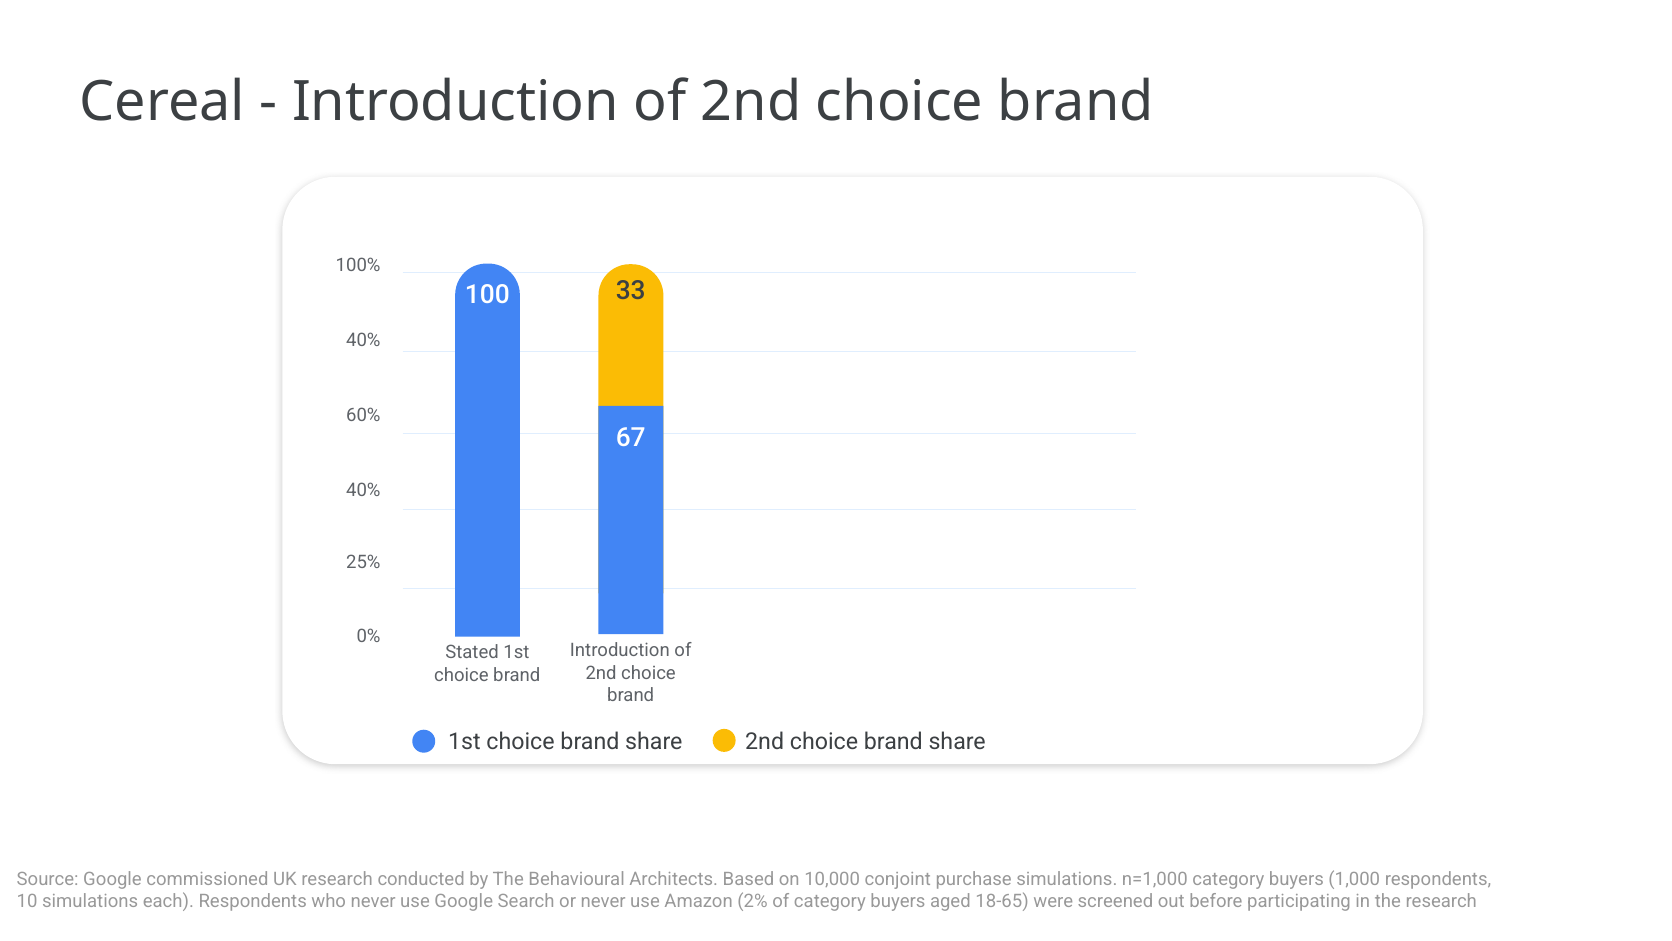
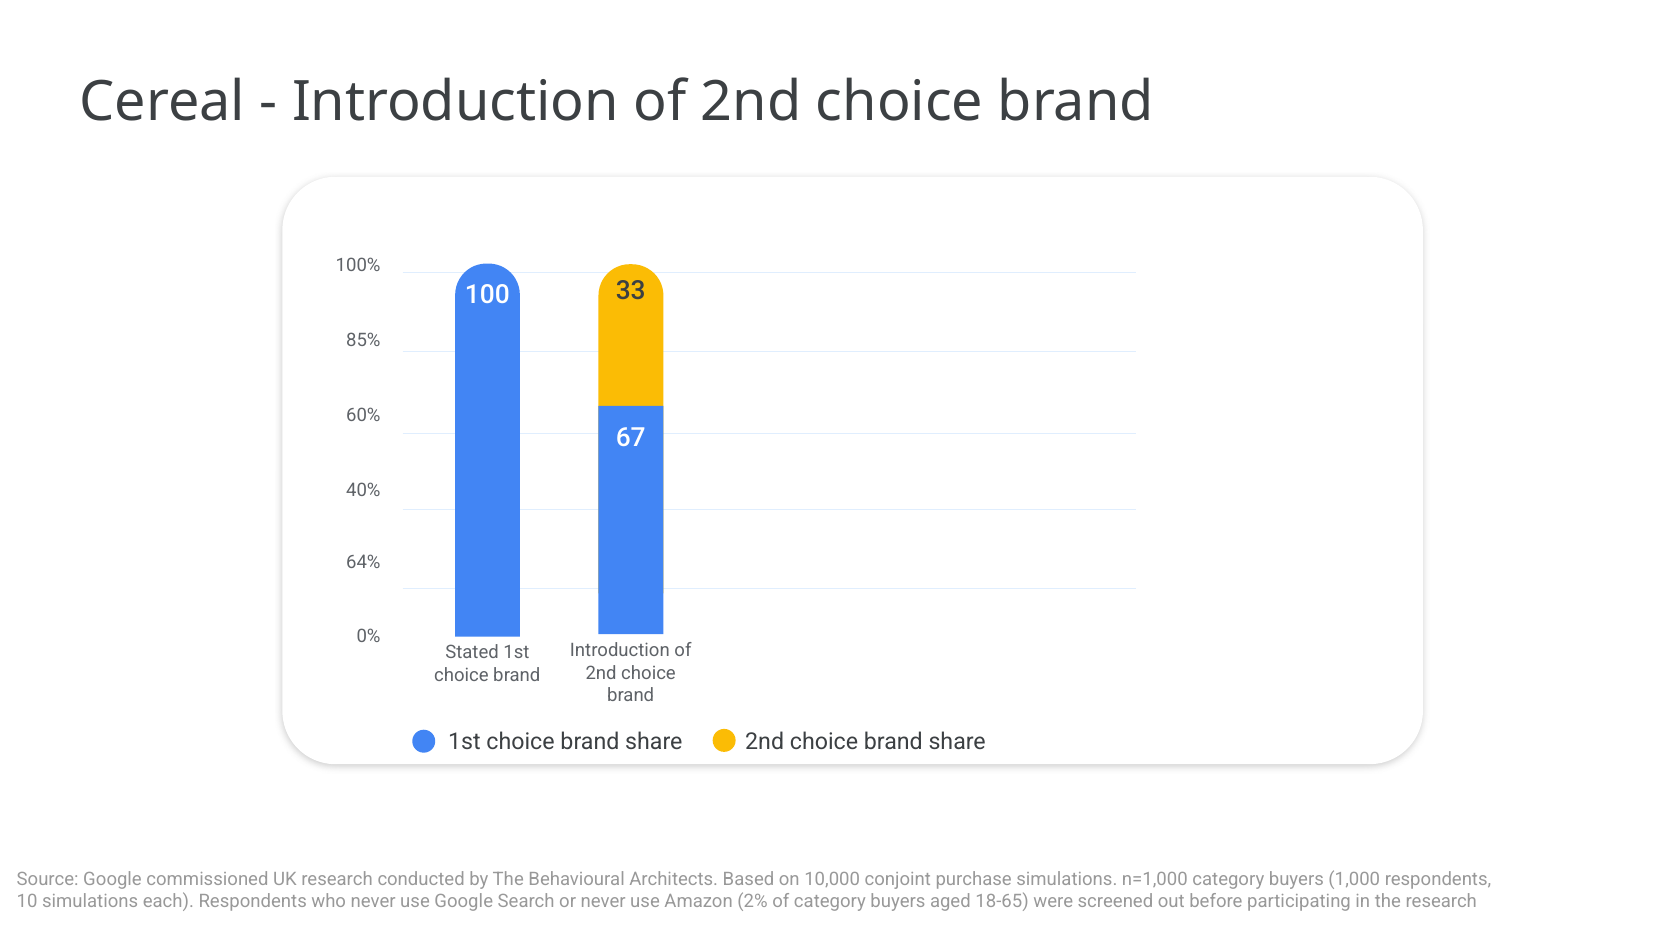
40% at (363, 340): 40% -> 85%
25%: 25% -> 64%
